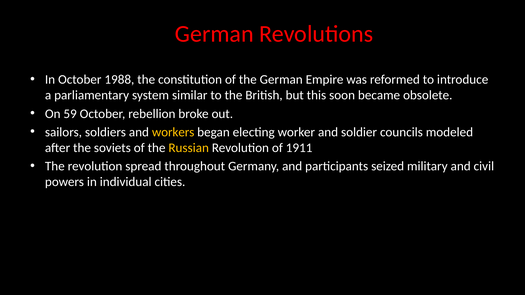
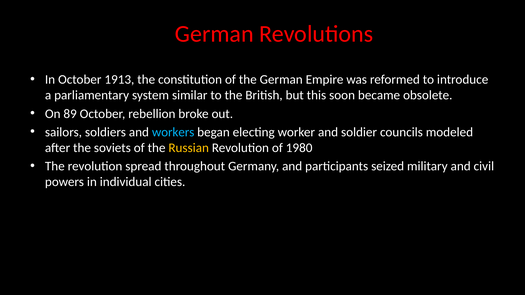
1988: 1988 -> 1913
59: 59 -> 89
workers colour: yellow -> light blue
1911: 1911 -> 1980
